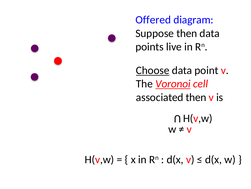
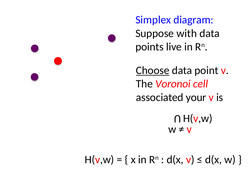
Offered: Offered -> Simplex
Suppose then: then -> with
Voronoi underline: present -> none
associated then: then -> your
